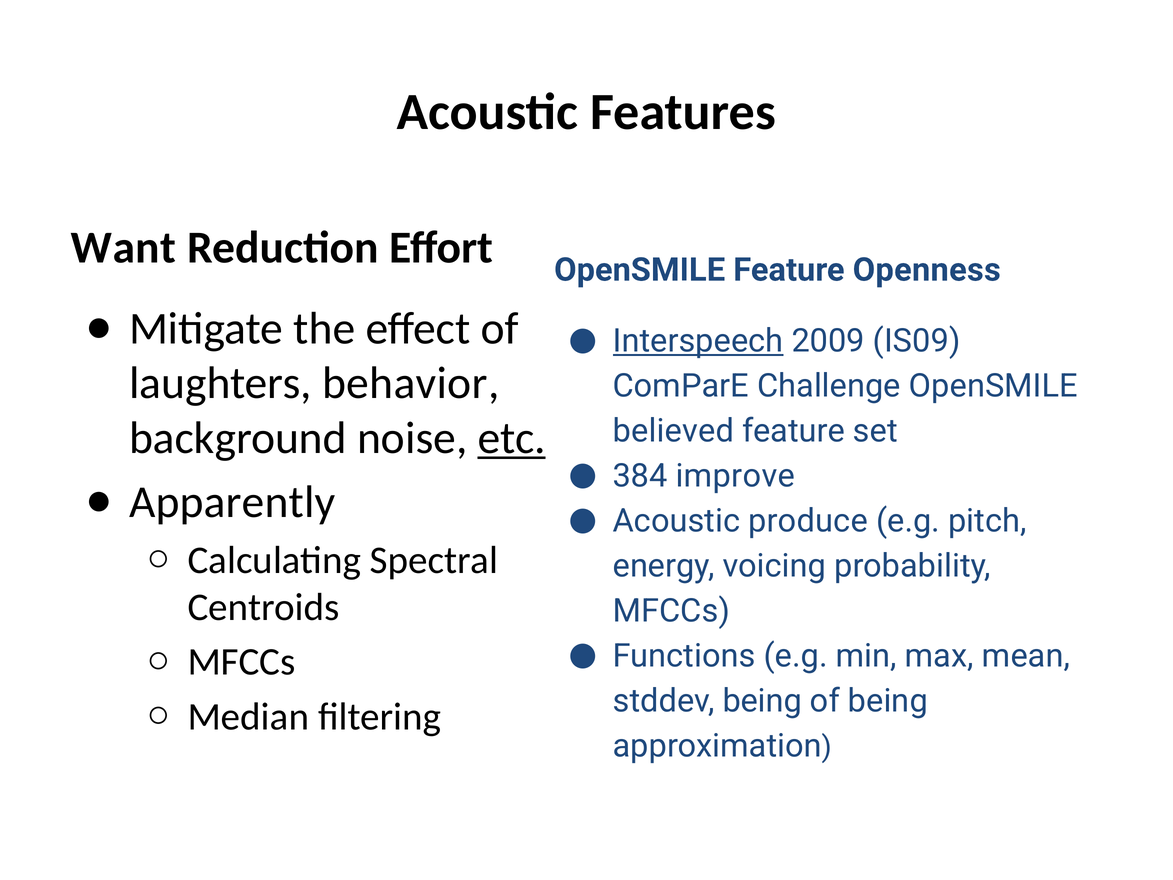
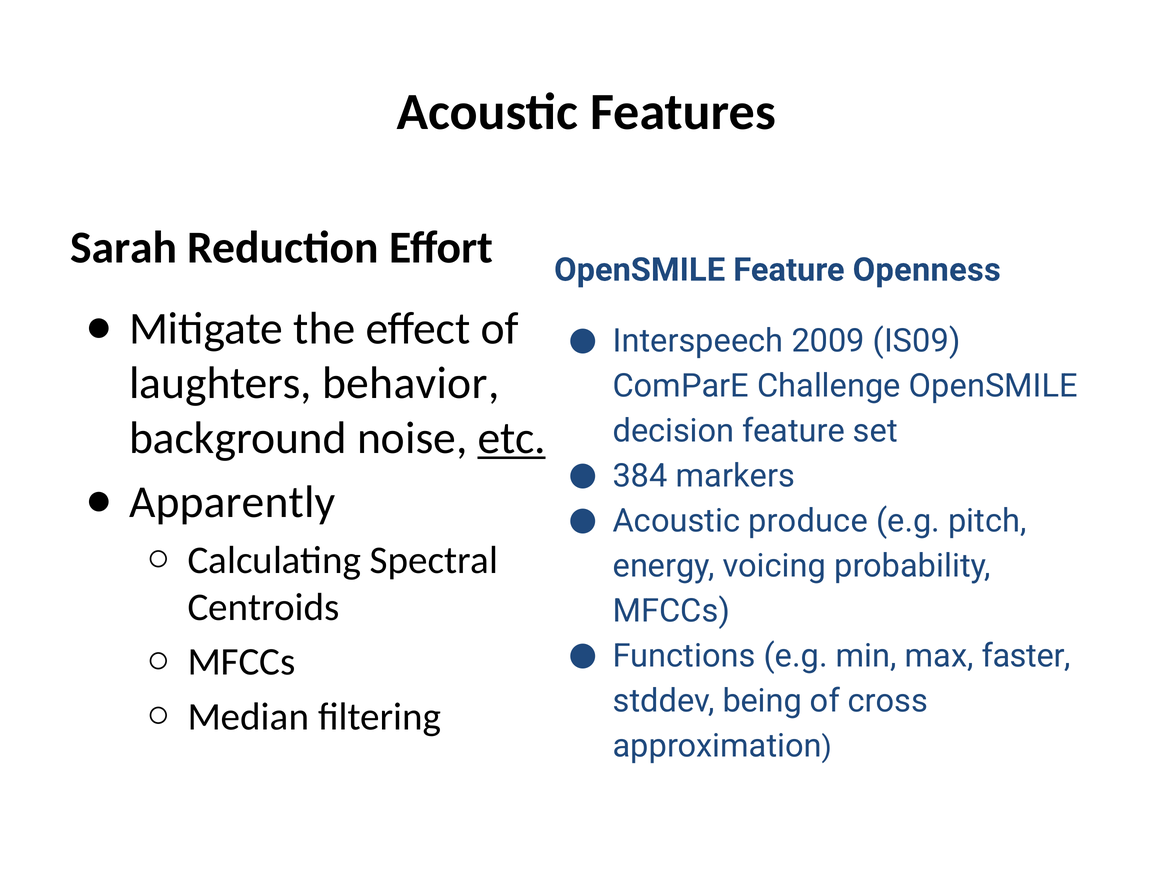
Want: Want -> Sarah
Interspeech underline: present -> none
believed: believed -> decision
improve: improve -> markers
mean: mean -> faster
of being: being -> cross
